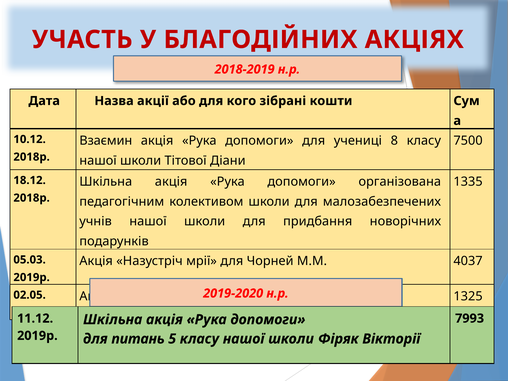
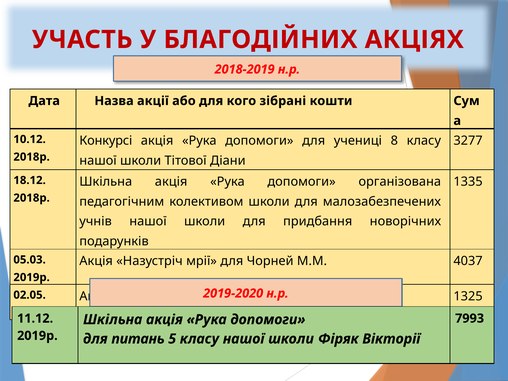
Взаємин: Взаємин -> Конкурсі
7500: 7500 -> 3277
